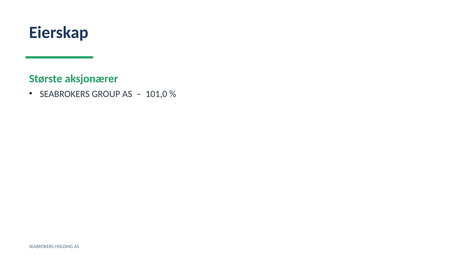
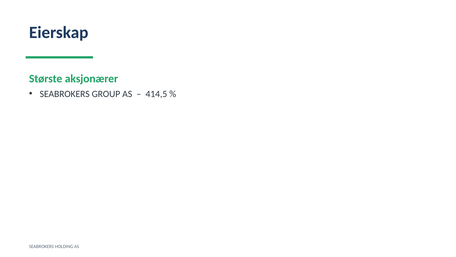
101,0: 101,0 -> 414,5
